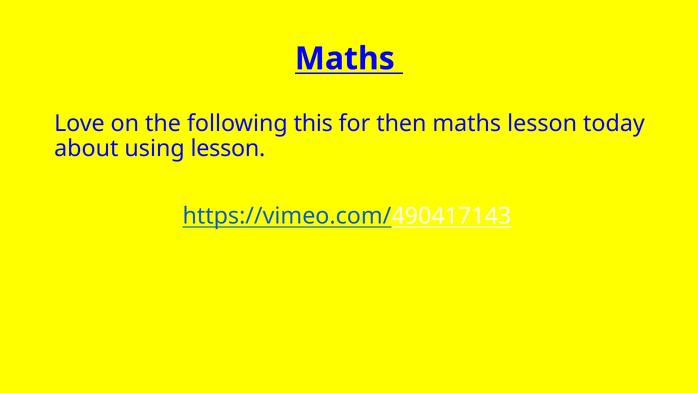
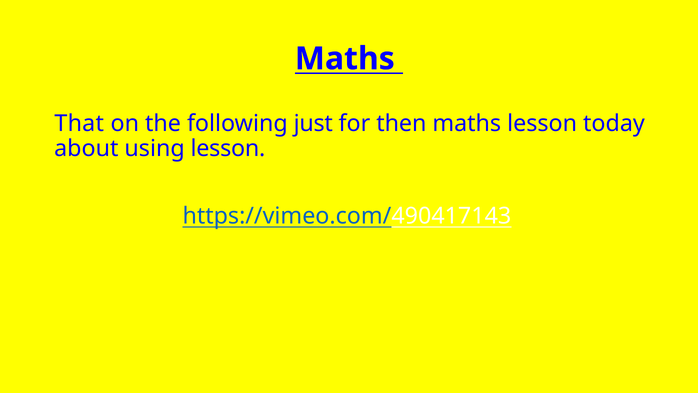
Love: Love -> That
this: this -> just
